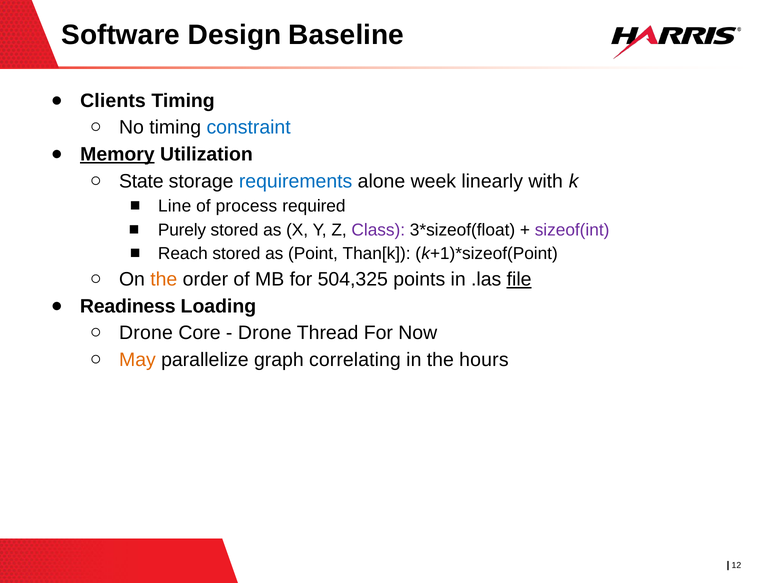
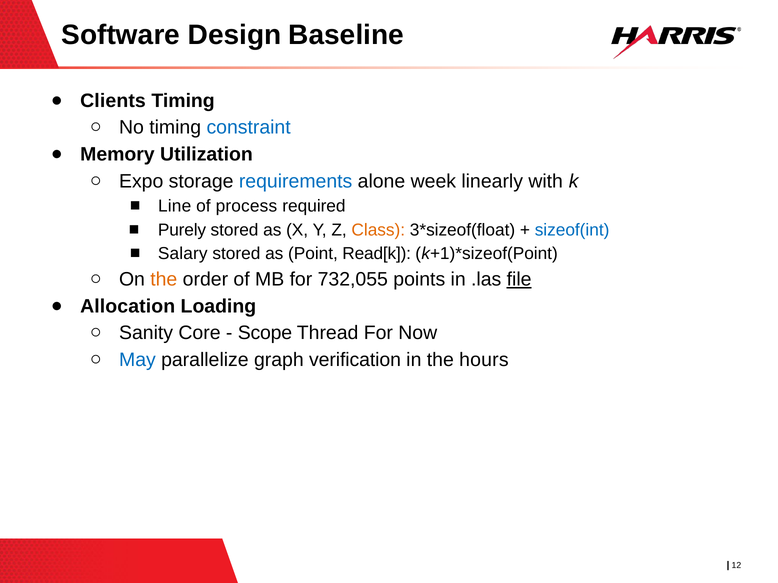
Memory underline: present -> none
State: State -> Expo
Class colour: purple -> orange
sizeof(int colour: purple -> blue
Reach: Reach -> Salary
Than[k: Than[k -> Read[k
504,325: 504,325 -> 732,055
Readiness: Readiness -> Allocation
Drone at (146, 333): Drone -> Sanity
Drone at (265, 333): Drone -> Scope
May colour: orange -> blue
correlating: correlating -> verification
